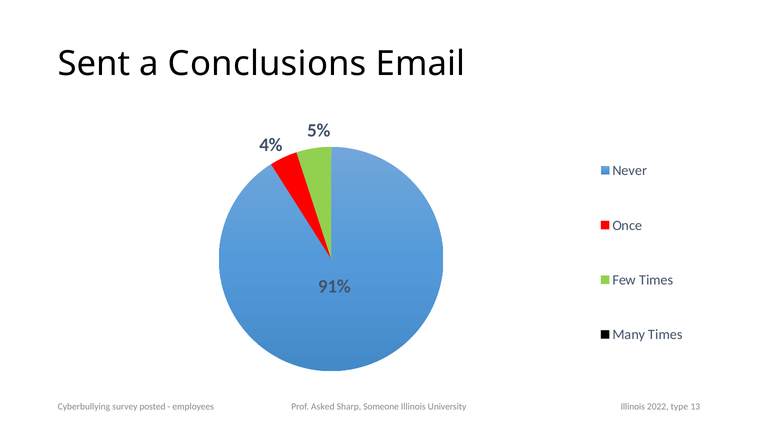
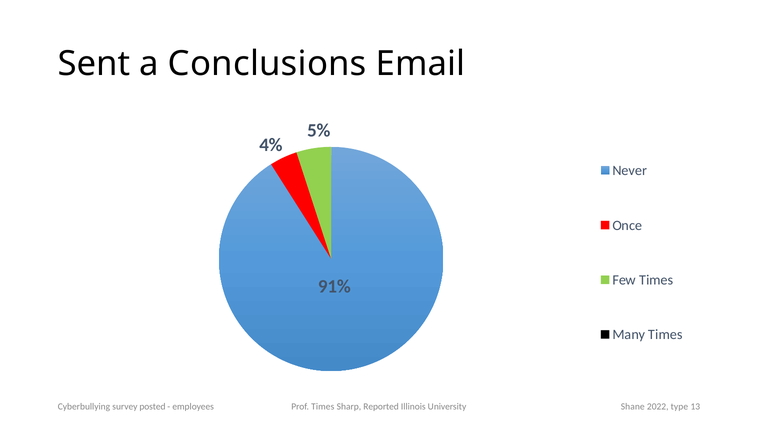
Prof Asked: Asked -> Times
Someone: Someone -> Reported
employees Illinois: Illinois -> Shane
